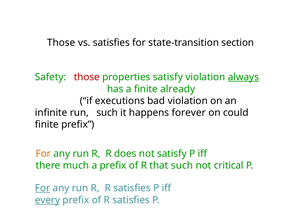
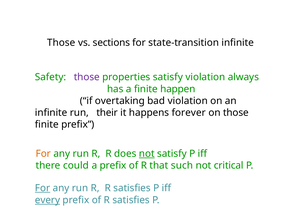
vs satisfies: satisfies -> sections
state-transition section: section -> infinite
those at (87, 77) colour: red -> purple
always underline: present -> none
already: already -> happen
executions: executions -> overtaking
run such: such -> their
on could: could -> those
not at (147, 154) underline: none -> present
much: much -> could
